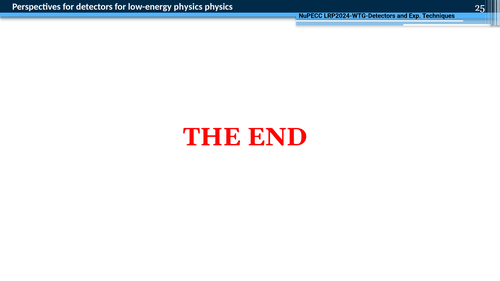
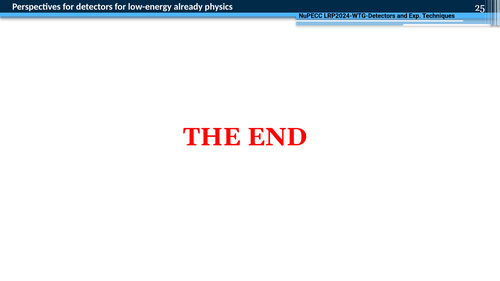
low-energy physics: physics -> already
